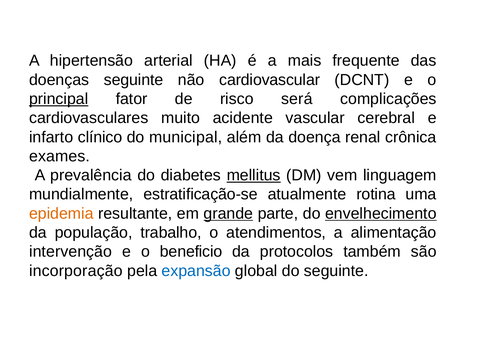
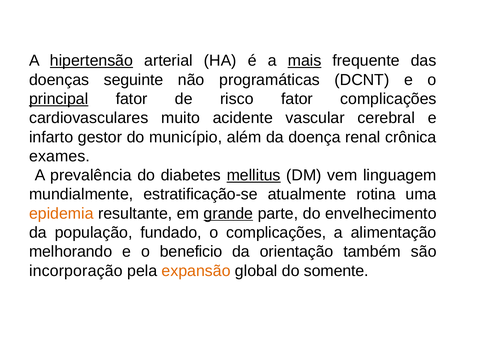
hipertensão underline: none -> present
mais underline: none -> present
cardiovascular: cardiovascular -> programáticas
risco será: será -> fator
clínico: clínico -> gestor
municipal: municipal -> município
envelhecimento underline: present -> none
trabalho: trabalho -> fundado
o atendimentos: atendimentos -> complicações
intervenção: intervenção -> melhorando
protocolos: protocolos -> orientação
expansão colour: blue -> orange
do seguinte: seguinte -> somente
